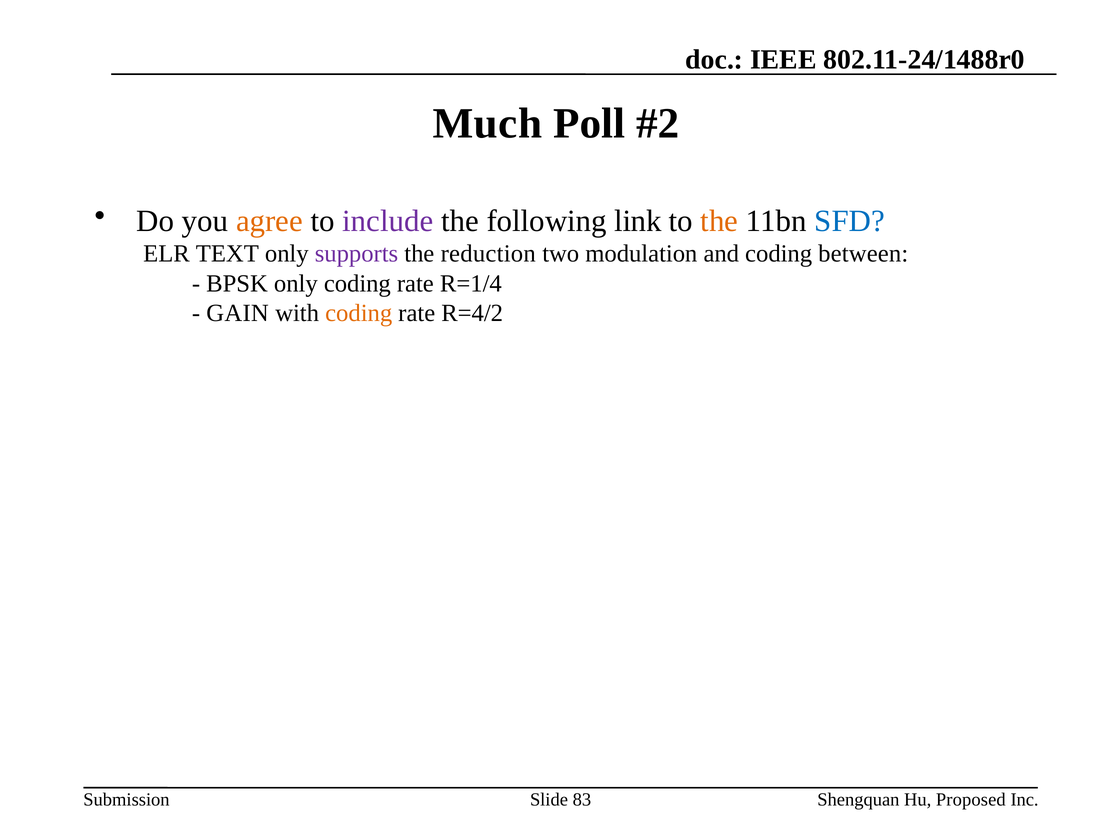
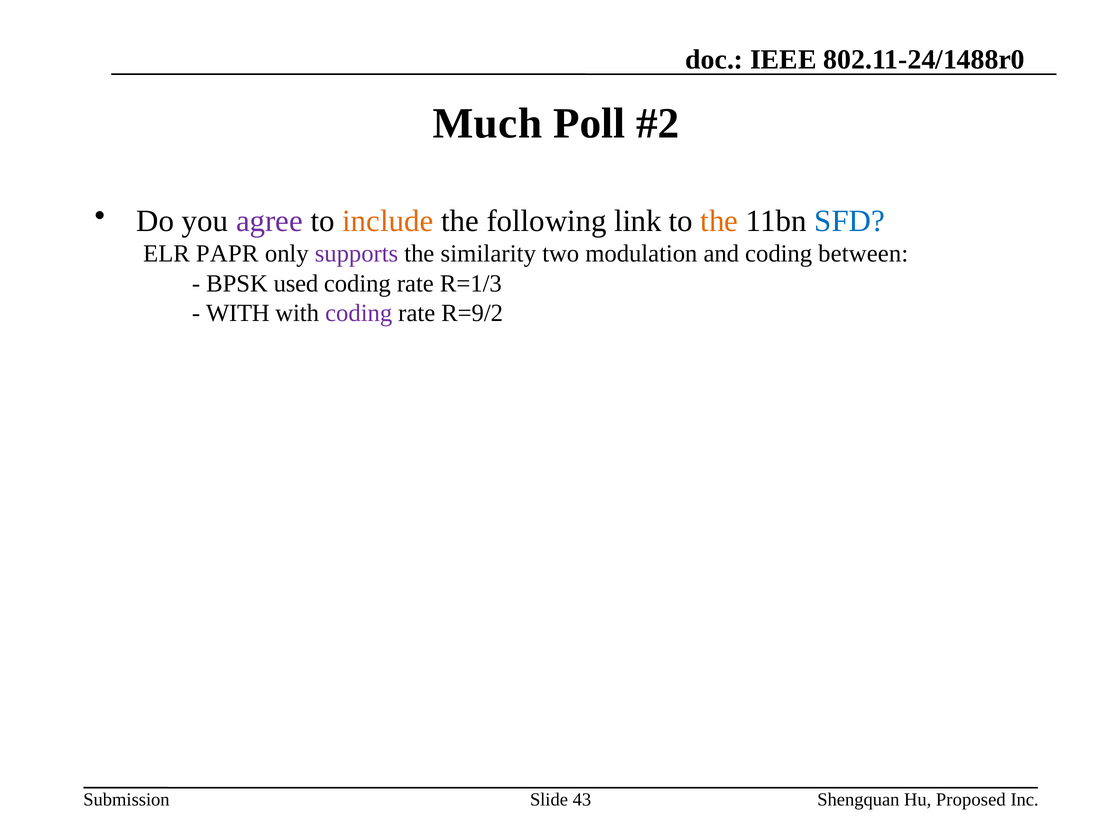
agree colour: orange -> purple
include colour: purple -> orange
TEXT: TEXT -> PAPR
reduction: reduction -> similarity
BPSK only: only -> used
R=1/4: R=1/4 -> R=1/3
GAIN at (238, 313): GAIN -> WITH
coding at (359, 313) colour: orange -> purple
R=4/2: R=4/2 -> R=9/2
83: 83 -> 43
